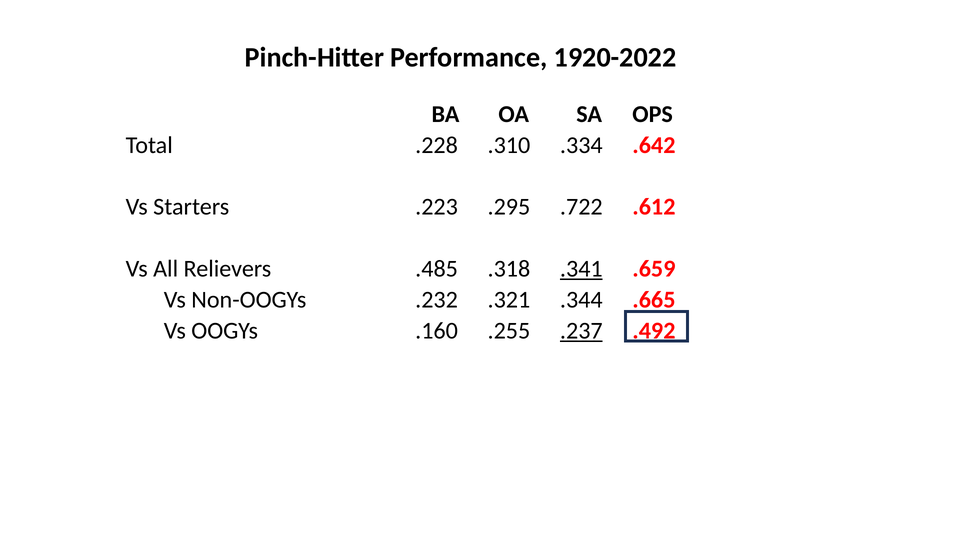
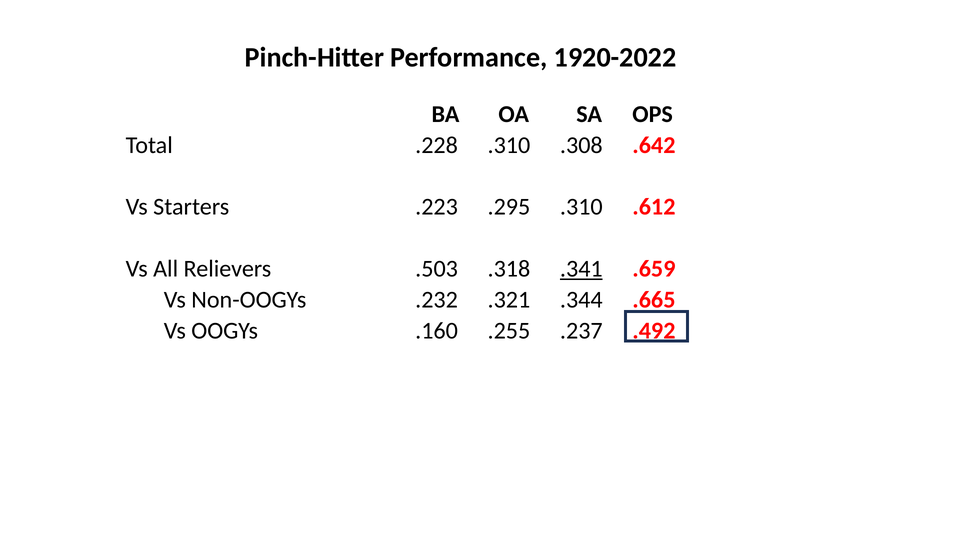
.334: .334 -> .308
.295 .722: .722 -> .310
.485: .485 -> .503
.237 underline: present -> none
